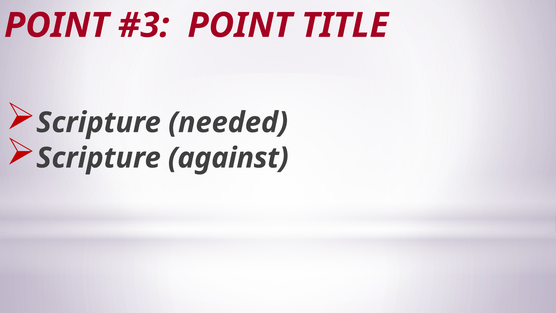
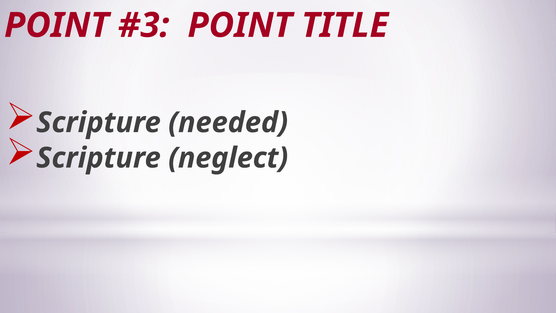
against: against -> neglect
